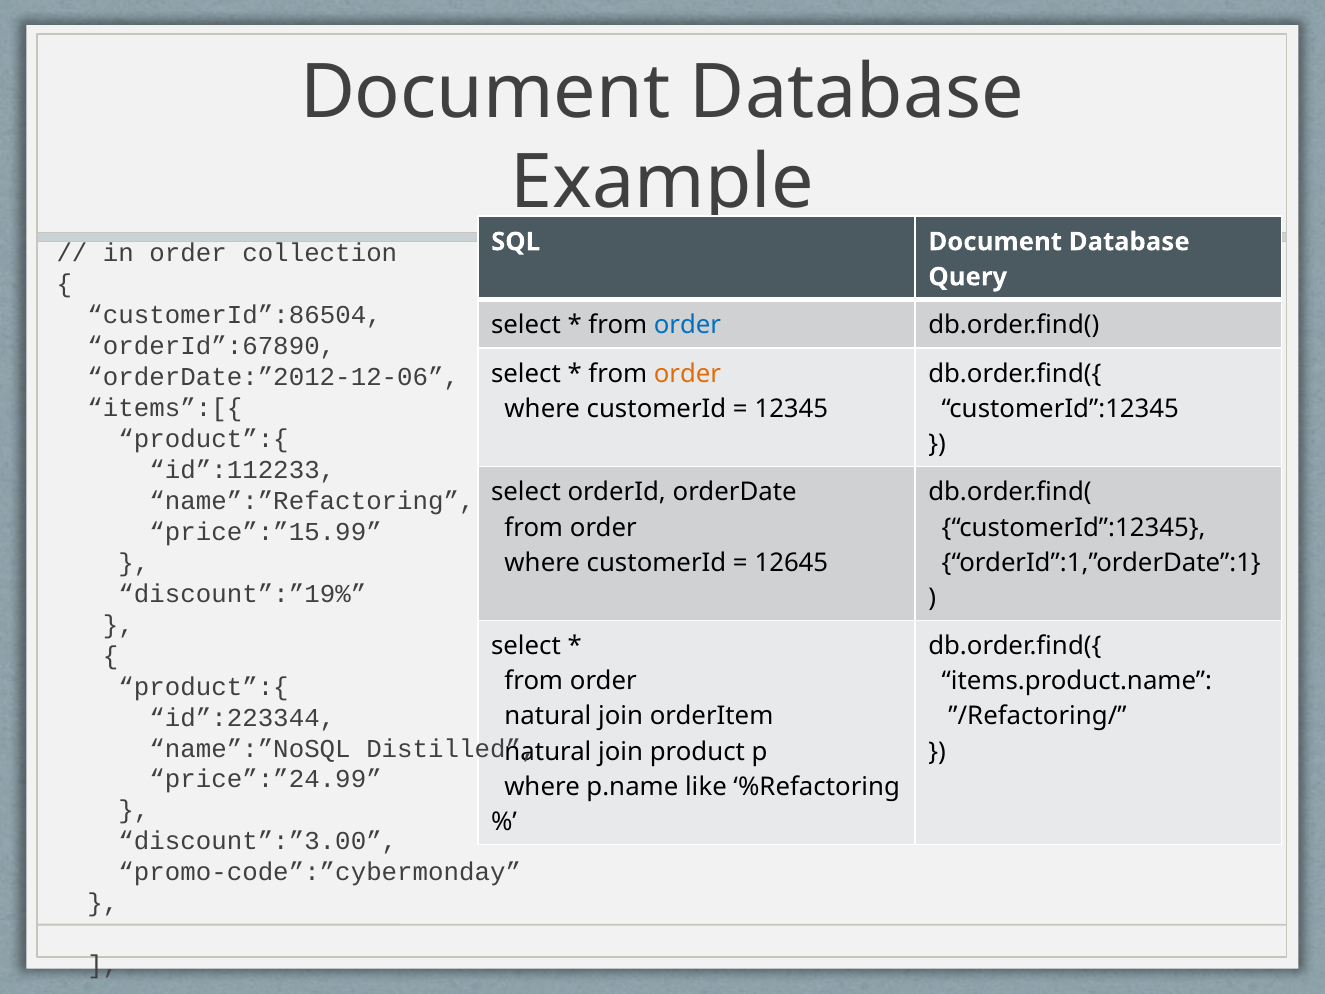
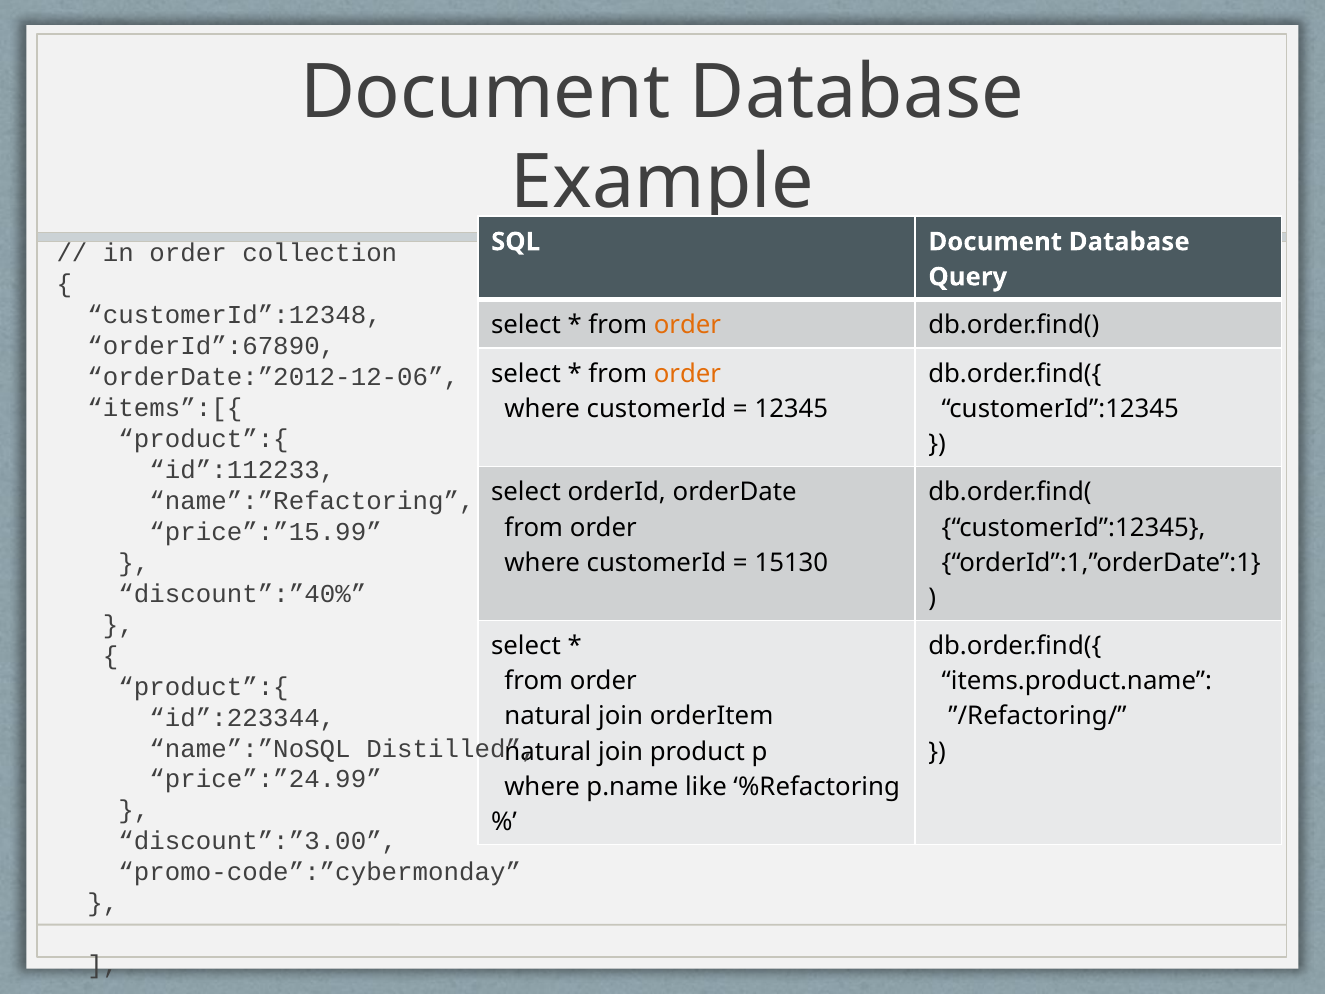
customerId”:86504: customerId”:86504 -> customerId”:12348
order at (687, 325) colour: blue -> orange
12645: 12645 -> 15130
discount”:”19%: discount”:”19% -> discount”:”40%
